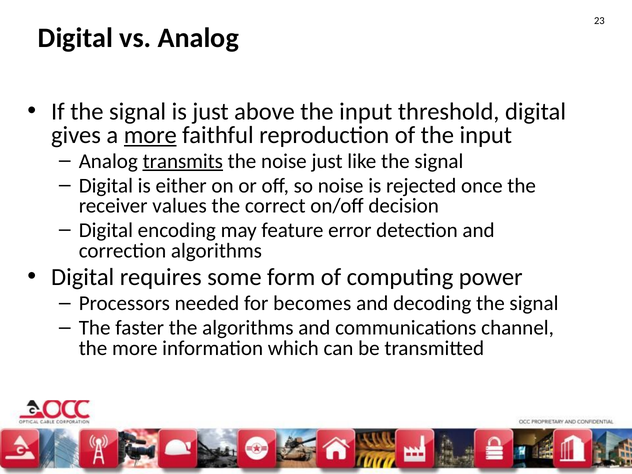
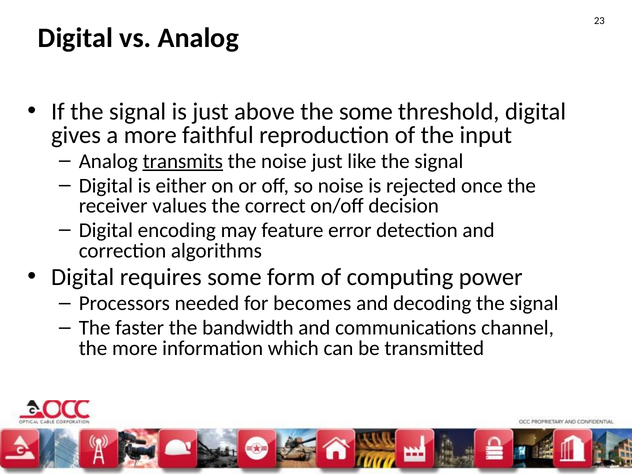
above the input: input -> some
more at (150, 135) underline: present -> none
the algorithms: algorithms -> bandwidth
